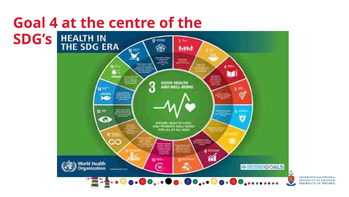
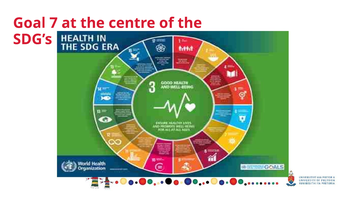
4: 4 -> 7
